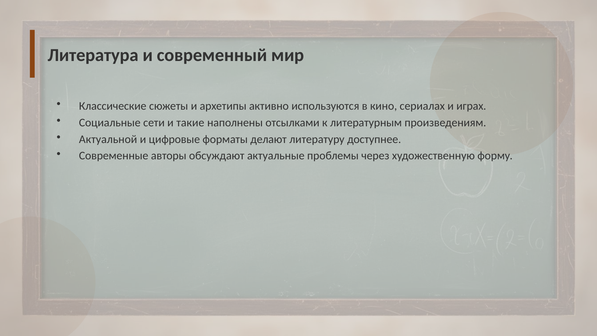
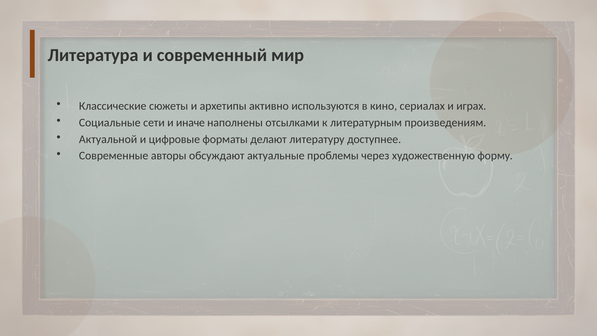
такие: такие -> иначе
